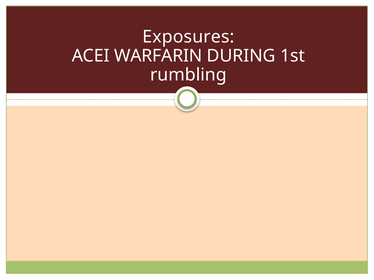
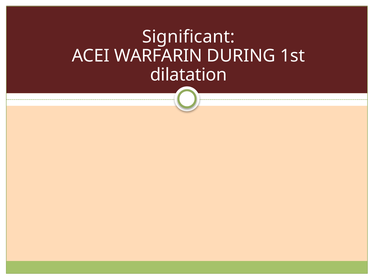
Exposures: Exposures -> Significant
rumbling: rumbling -> dilatation
